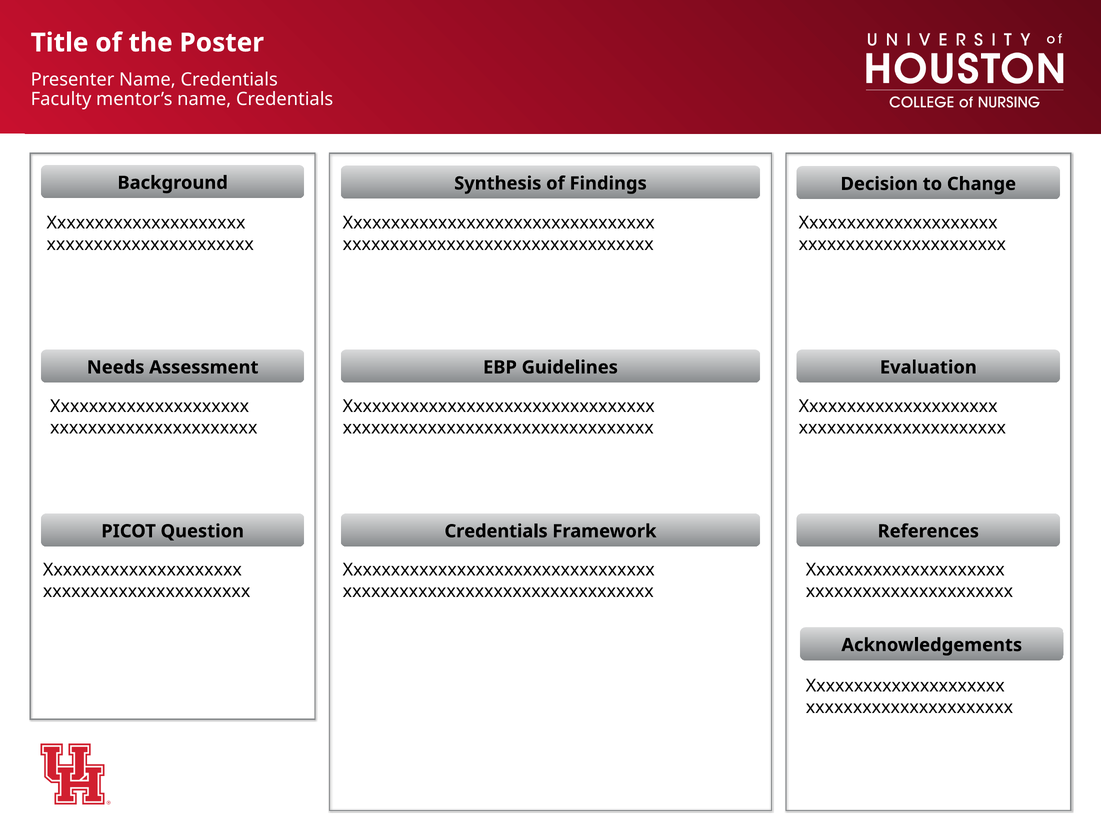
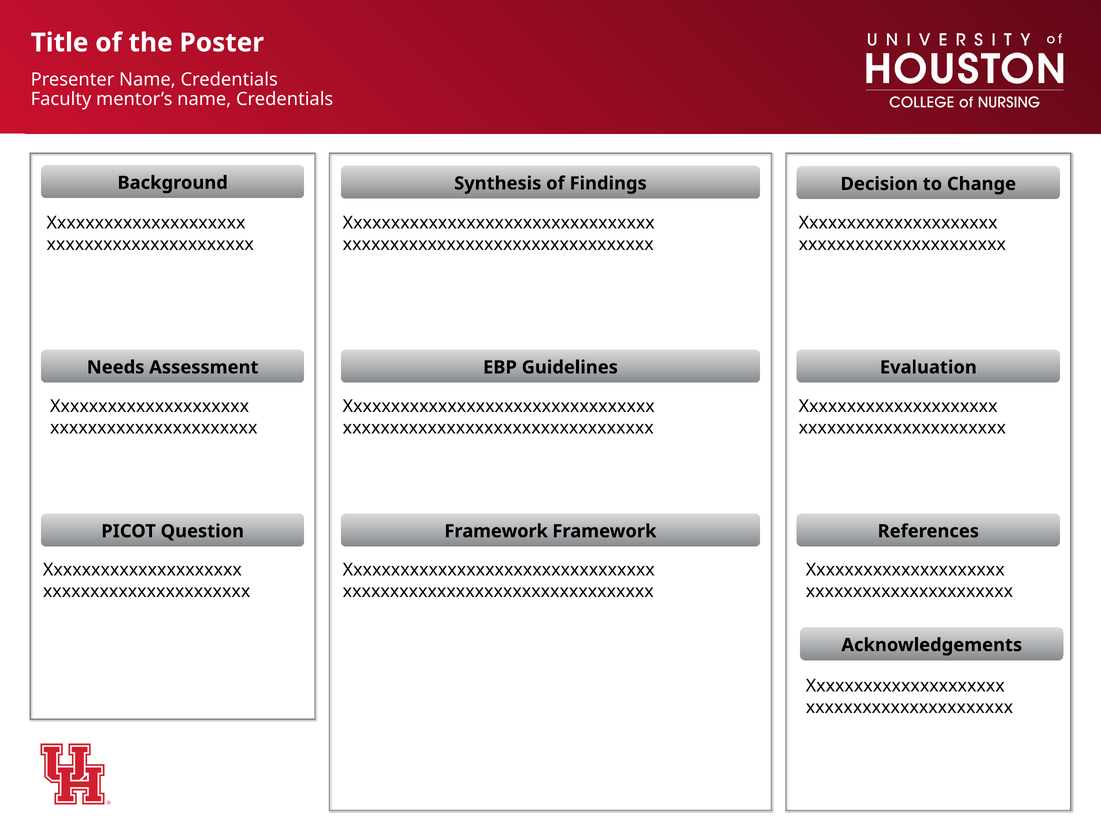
Credentials at (496, 531): Credentials -> Framework
